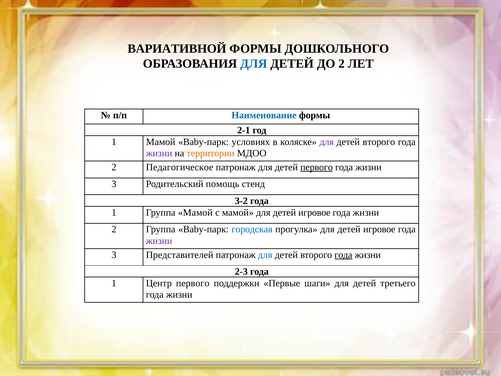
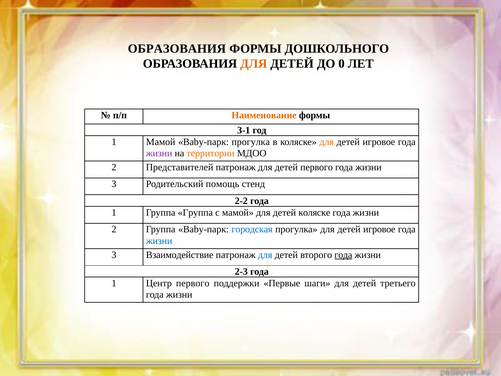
ВАРИАТИВНОЙ at (177, 49): ВАРИАТИВНОЙ -> ОБРАЗОВАНИЯ
ДЛЯ at (254, 64) colour: blue -> orange
ДО 2: 2 -> 0
Наименование colour: blue -> orange
2-1: 2-1 -> 3-1
Baby-парк условиях: условиях -> прогулка
для at (327, 142) colour: purple -> orange
второго at (379, 142): второго -> игровое
Педагогическое: Педагогическое -> Представителей
первого at (317, 167) underline: present -> none
3-2: 3-2 -> 2-2
Группа Мамой: Мамой -> Группа
мамой для детей игровое: игровое -> коляске
жизни at (159, 241) colour: purple -> blue
Представителей: Представителей -> Взаимодействие
